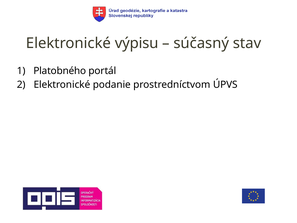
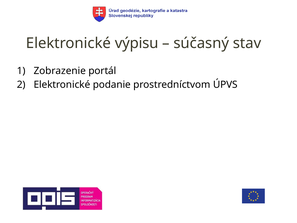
Platobného: Platobného -> Zobrazenie
